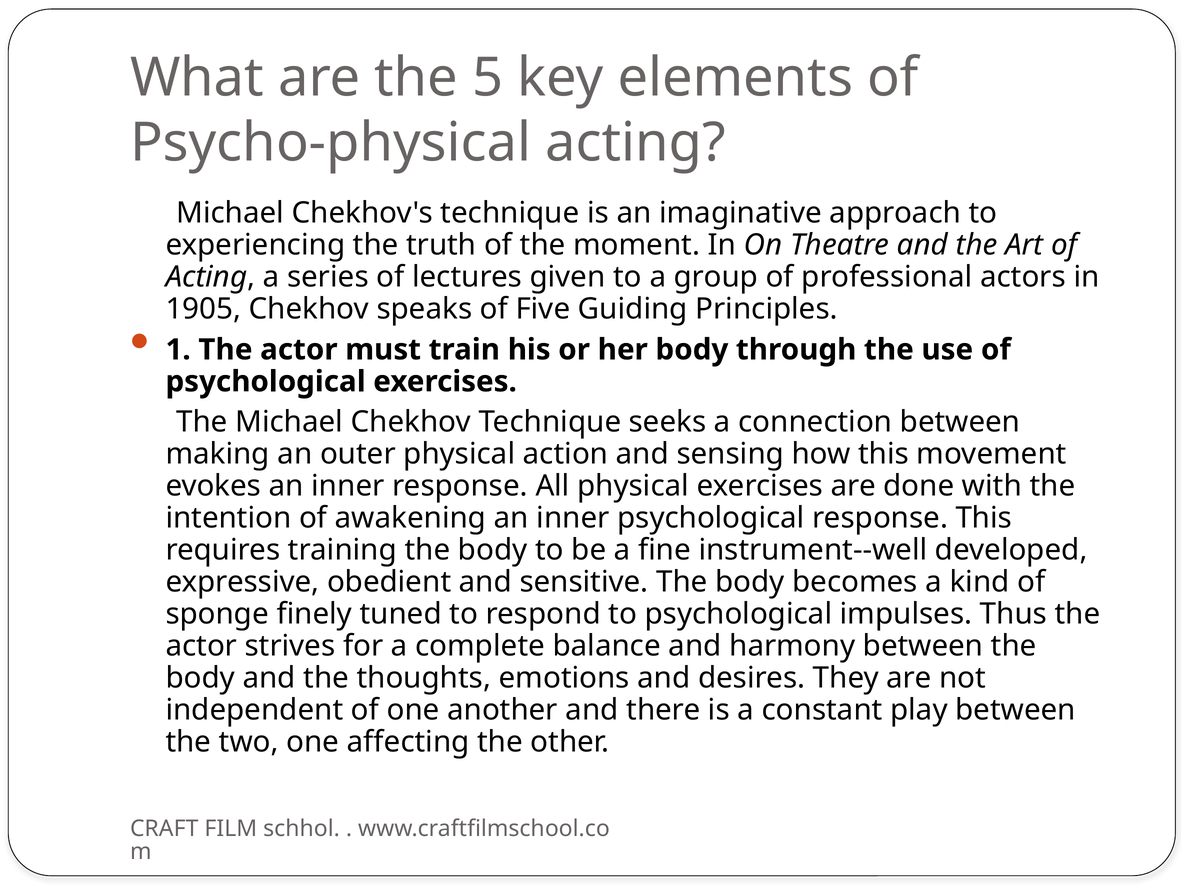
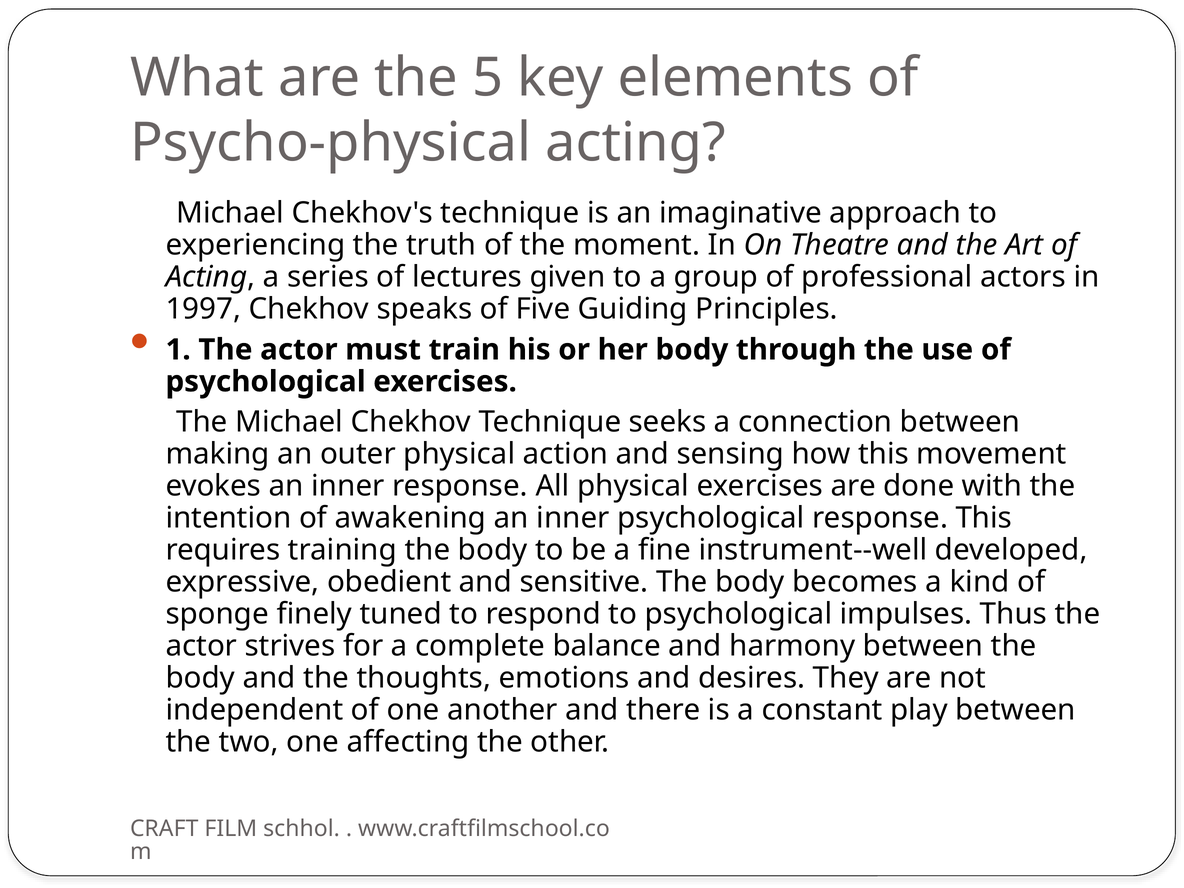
1905: 1905 -> 1997
